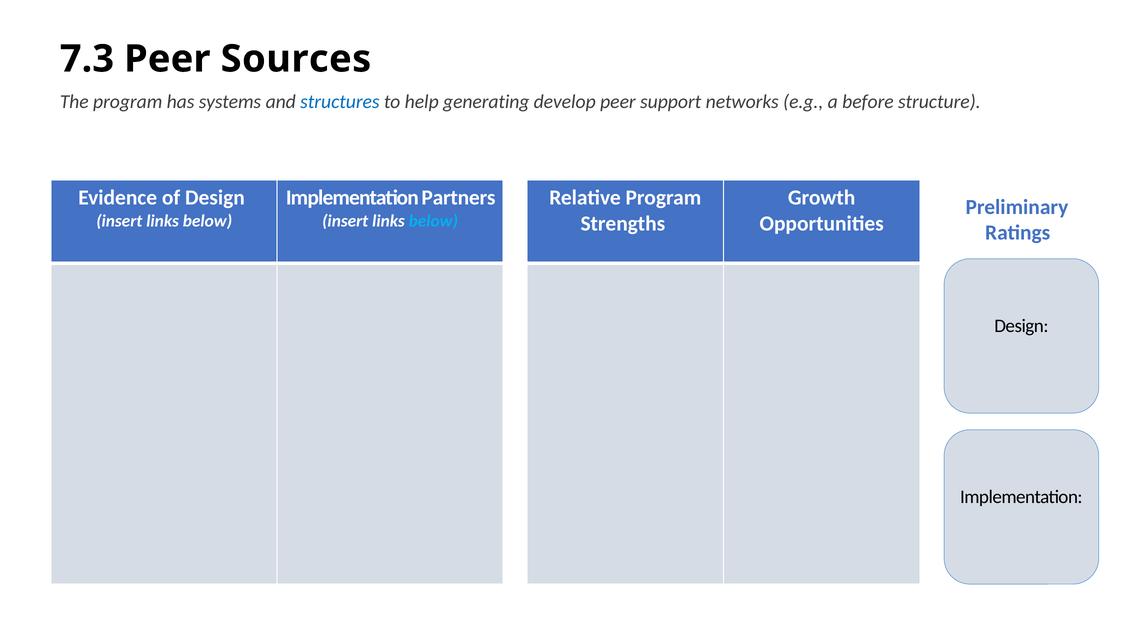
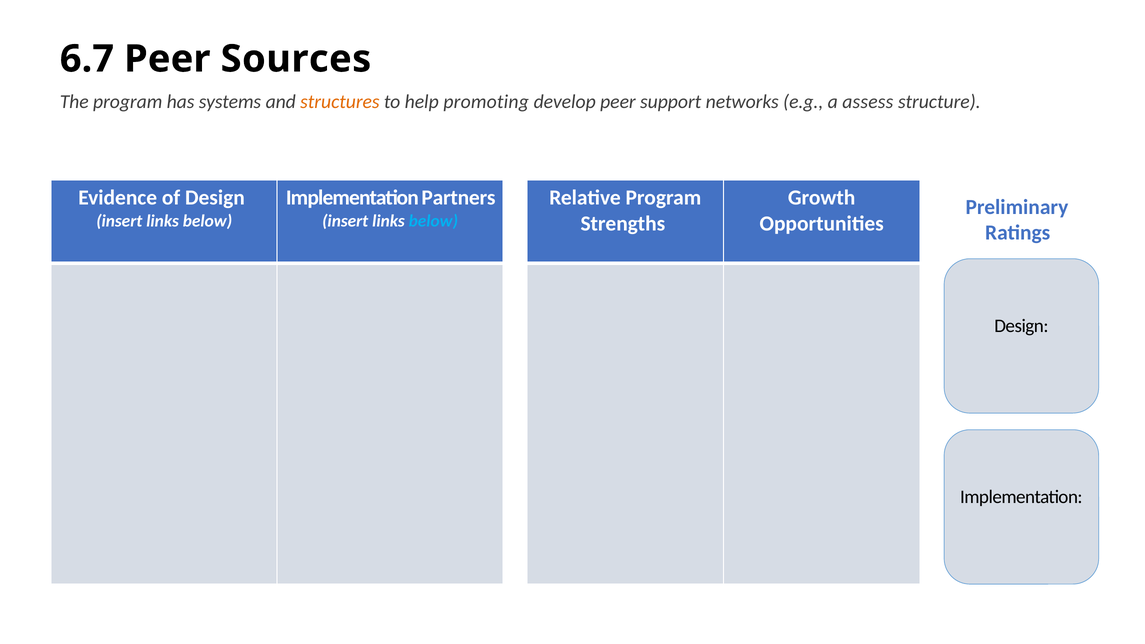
7.3: 7.3 -> 6.7
structures colour: blue -> orange
generating: generating -> promoting
before: before -> assess
